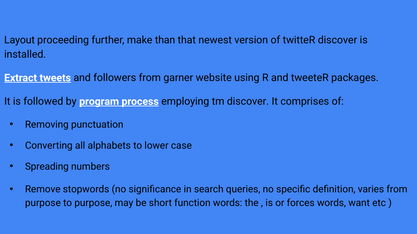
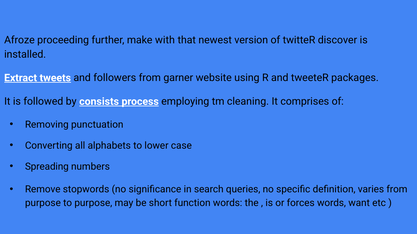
Layout: Layout -> Afroze
than: than -> with
program: program -> consists
tm discover: discover -> cleaning
